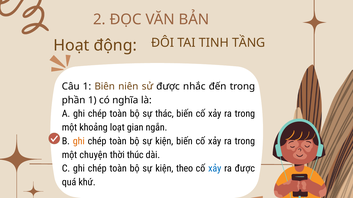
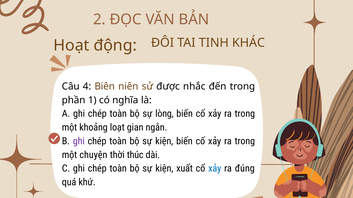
TẦNG: TẦNG -> KHÁC
Câu 1: 1 -> 4
thác: thác -> lòng
ghi at (79, 142) colour: orange -> purple
theo: theo -> xuất
ra được: được -> đúng
